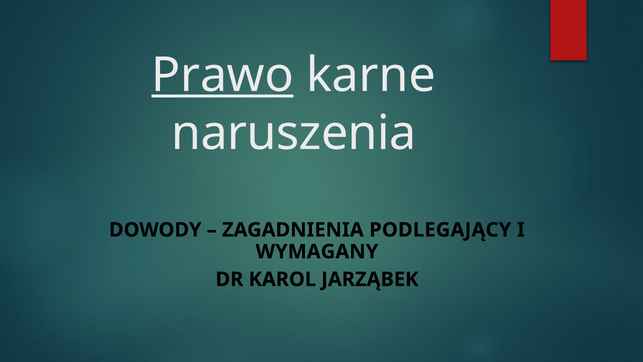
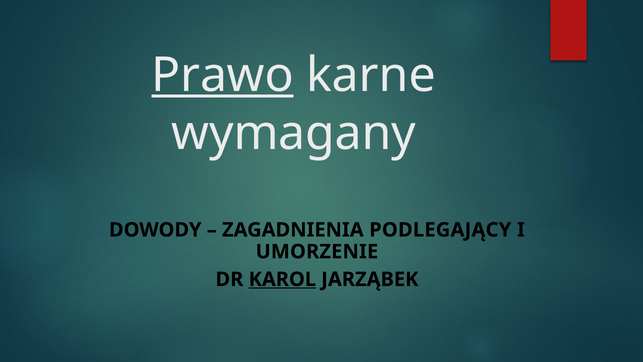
naruszenia: naruszenia -> wymagany
WYMAGANY: WYMAGANY -> UMORZENIE
KAROL underline: none -> present
